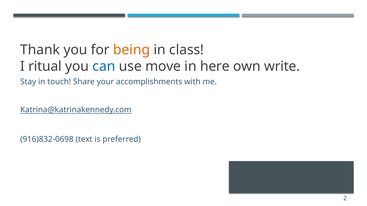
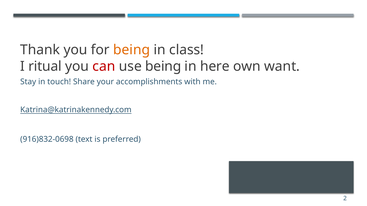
can colour: blue -> red
use move: move -> being
write: write -> want
